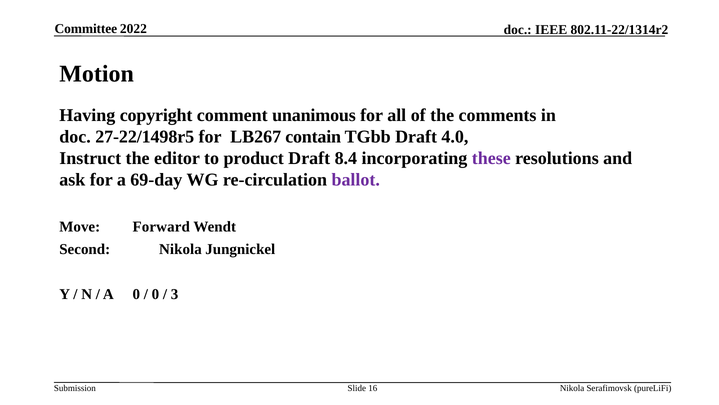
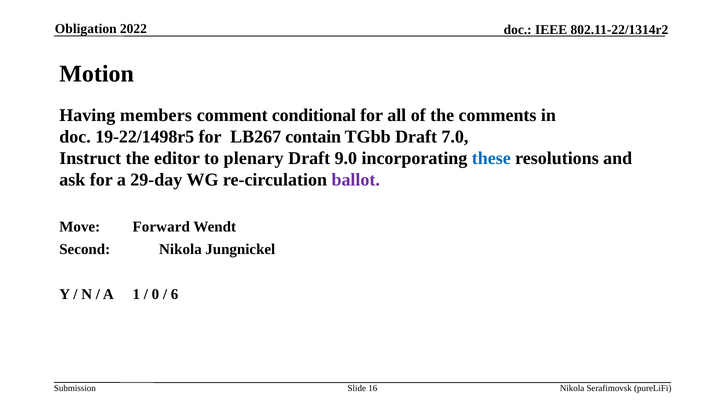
Committee: Committee -> Obligation
copyright: copyright -> members
unanimous: unanimous -> conditional
27-22/1498r5: 27-22/1498r5 -> 19-22/1498r5
4.0: 4.0 -> 7.0
product: product -> plenary
8.4: 8.4 -> 9.0
these colour: purple -> blue
69-day: 69-day -> 29-day
A 0: 0 -> 1
3: 3 -> 6
